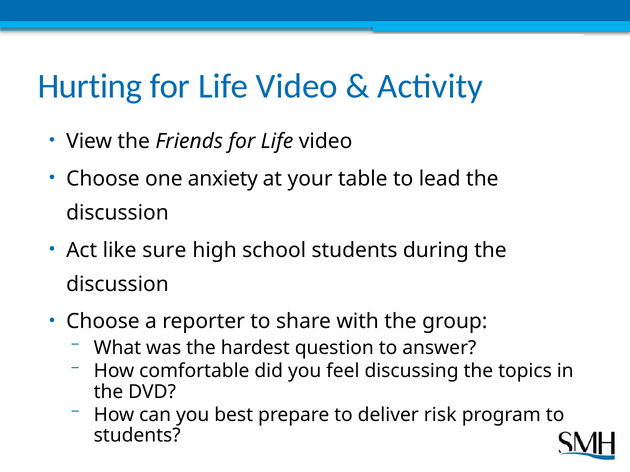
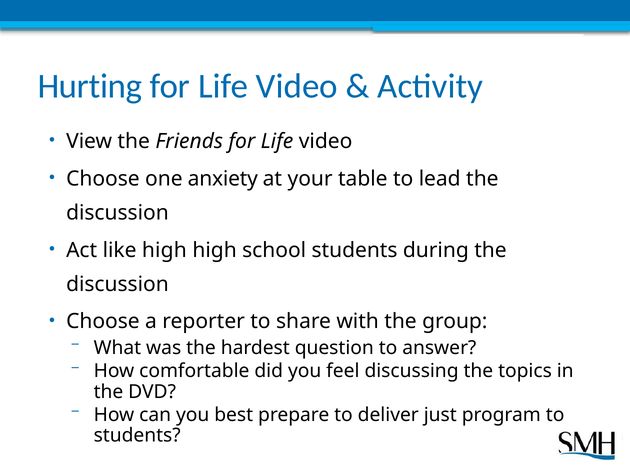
like sure: sure -> high
risk: risk -> just
